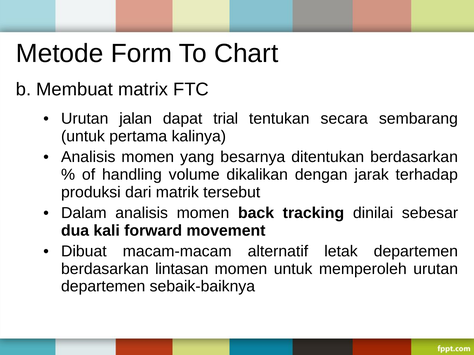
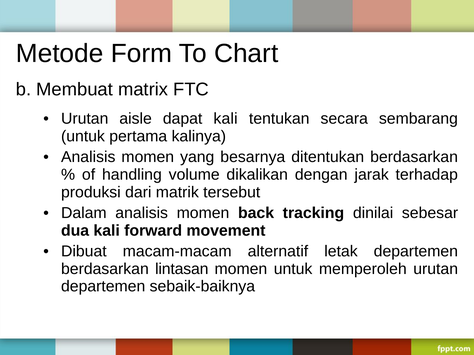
jalan: jalan -> aisle
dapat trial: trial -> kali
